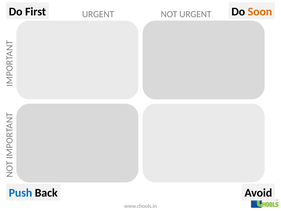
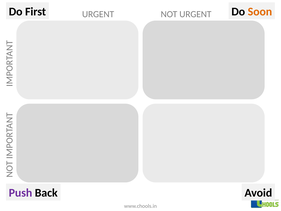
Push colour: blue -> purple
